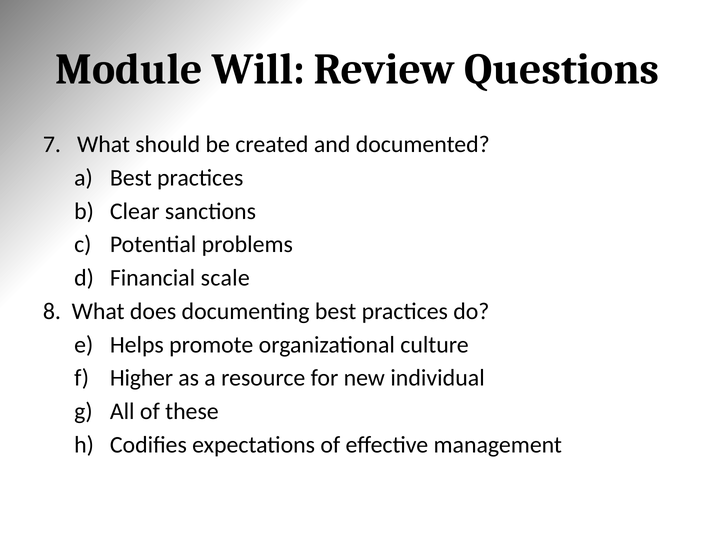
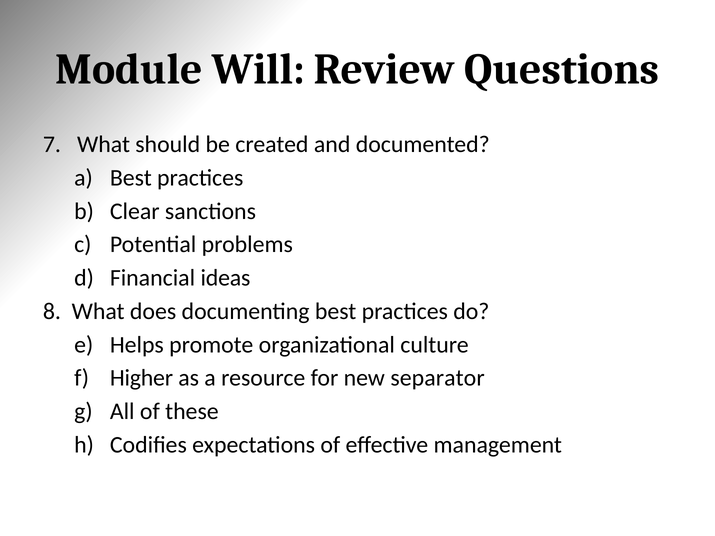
scale: scale -> ideas
individual: individual -> separator
